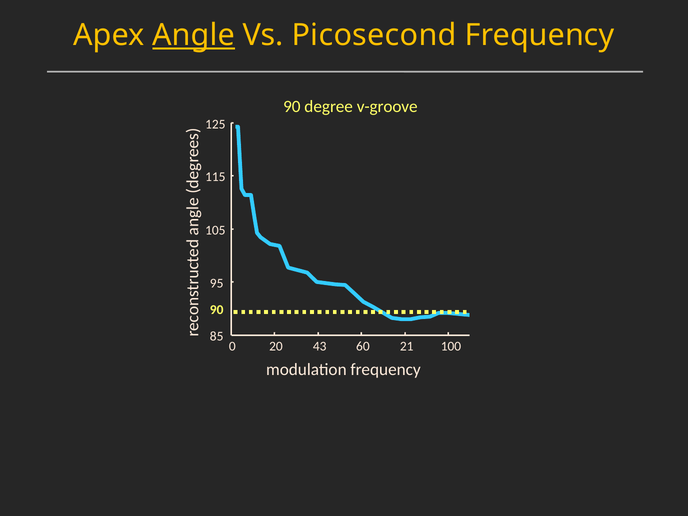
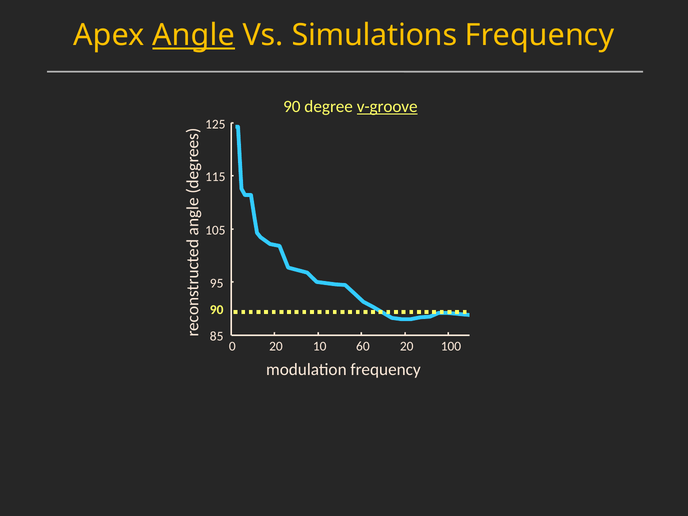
Picosecond: Picosecond -> Simulations
v-groove underline: none -> present
43: 43 -> 10
60 21: 21 -> 20
